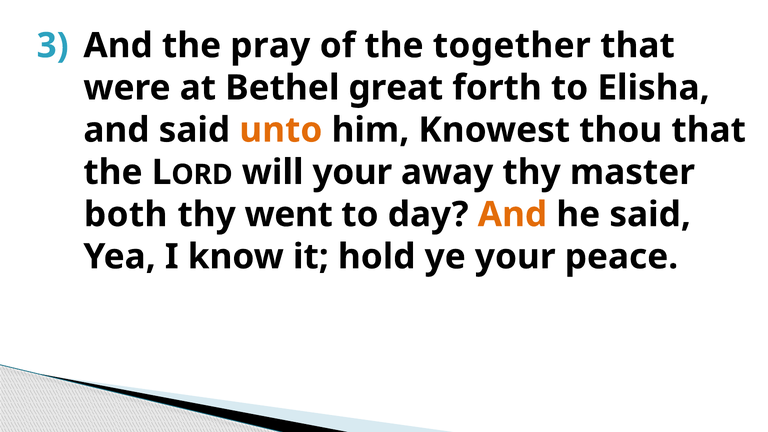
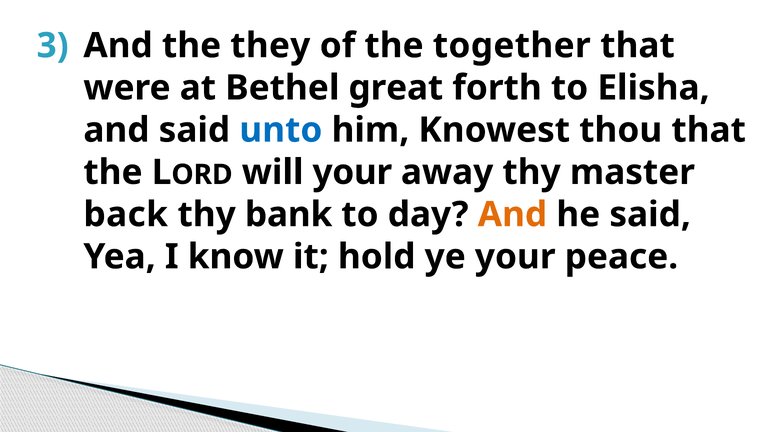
pray: pray -> they
unto colour: orange -> blue
both: both -> back
went: went -> bank
